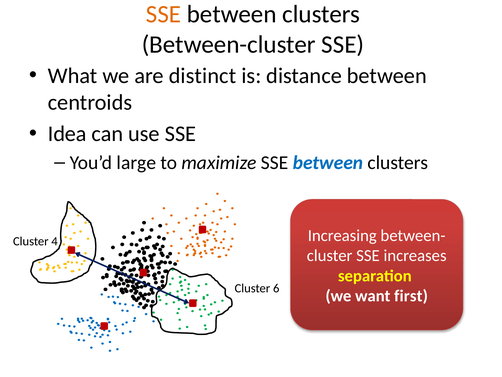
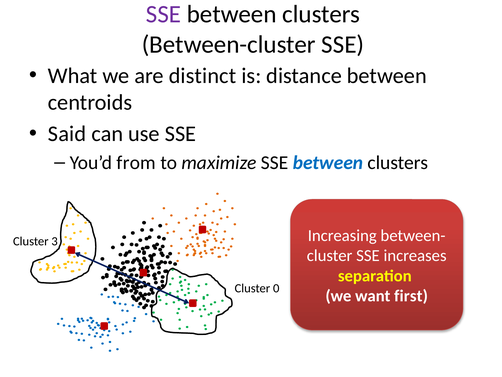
SSE at (164, 14) colour: orange -> purple
Idea: Idea -> Said
large: large -> from
4: 4 -> 3
6: 6 -> 0
